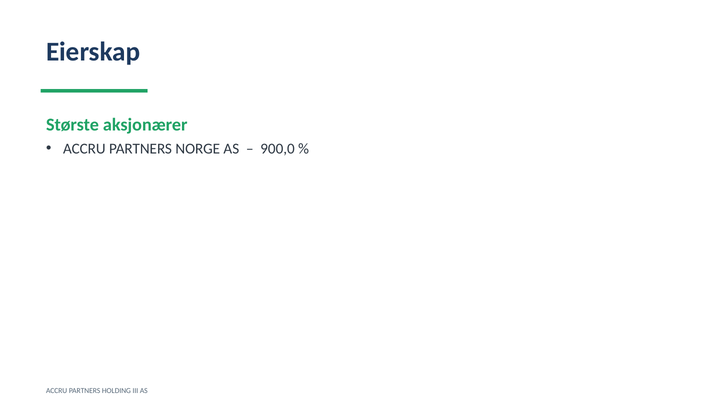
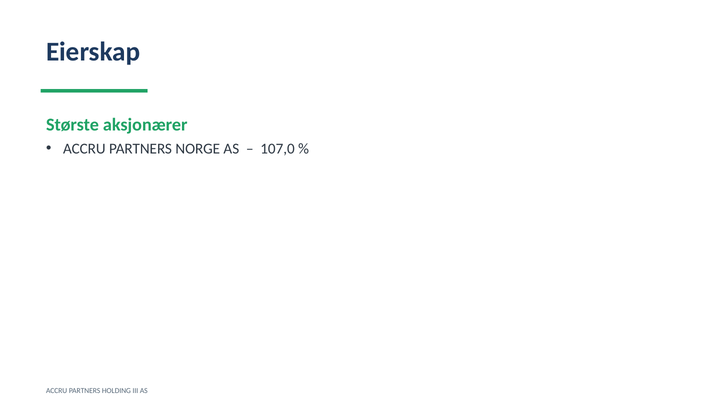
900,0: 900,0 -> 107,0
